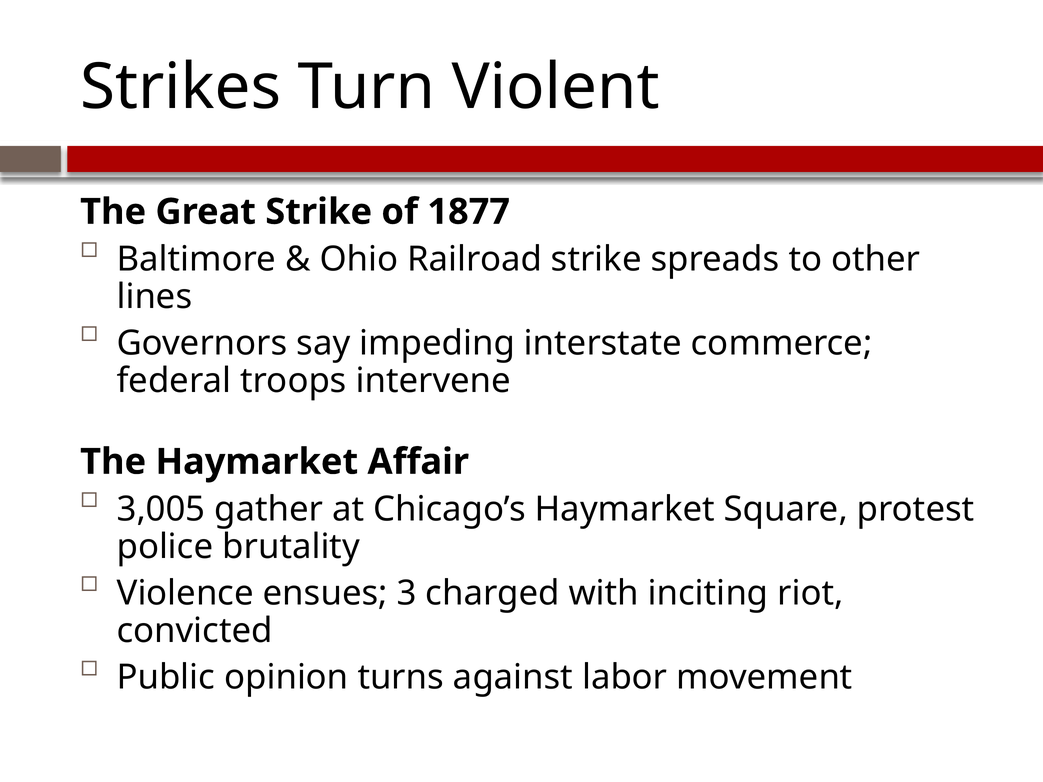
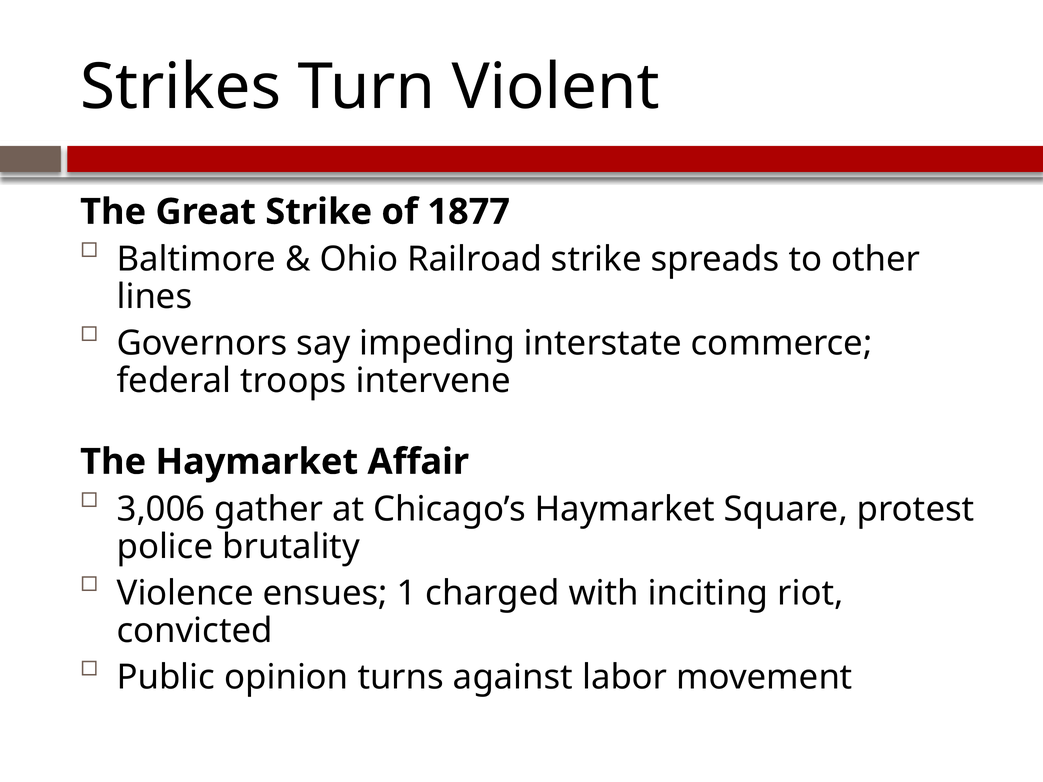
3,005: 3,005 -> 3,006
3: 3 -> 1
